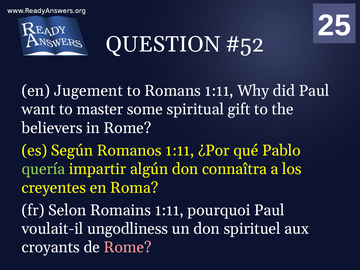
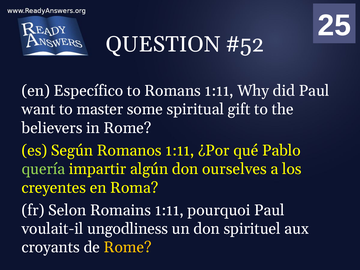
Jugement: Jugement -> Específico
connaîtra: connaîtra -> ourselves
Rome at (128, 247) colour: pink -> yellow
